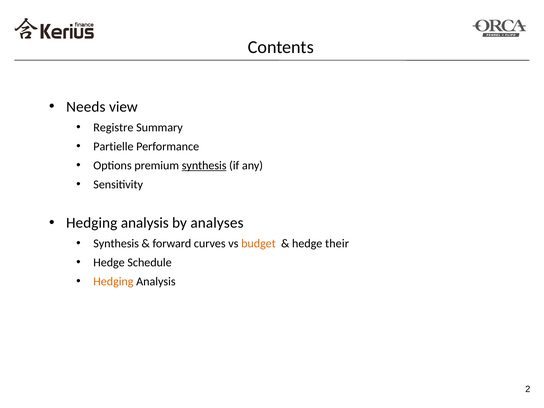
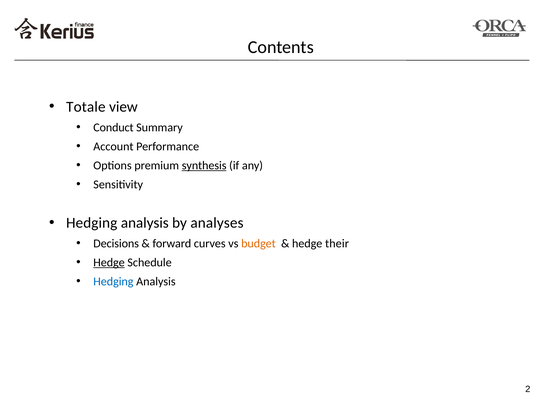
Needs: Needs -> Totale
Registre: Registre -> Conduct
Partielle: Partielle -> Account
Synthesis at (116, 244): Synthesis -> Decisions
Hedge at (109, 263) underline: none -> present
Hedging at (113, 282) colour: orange -> blue
